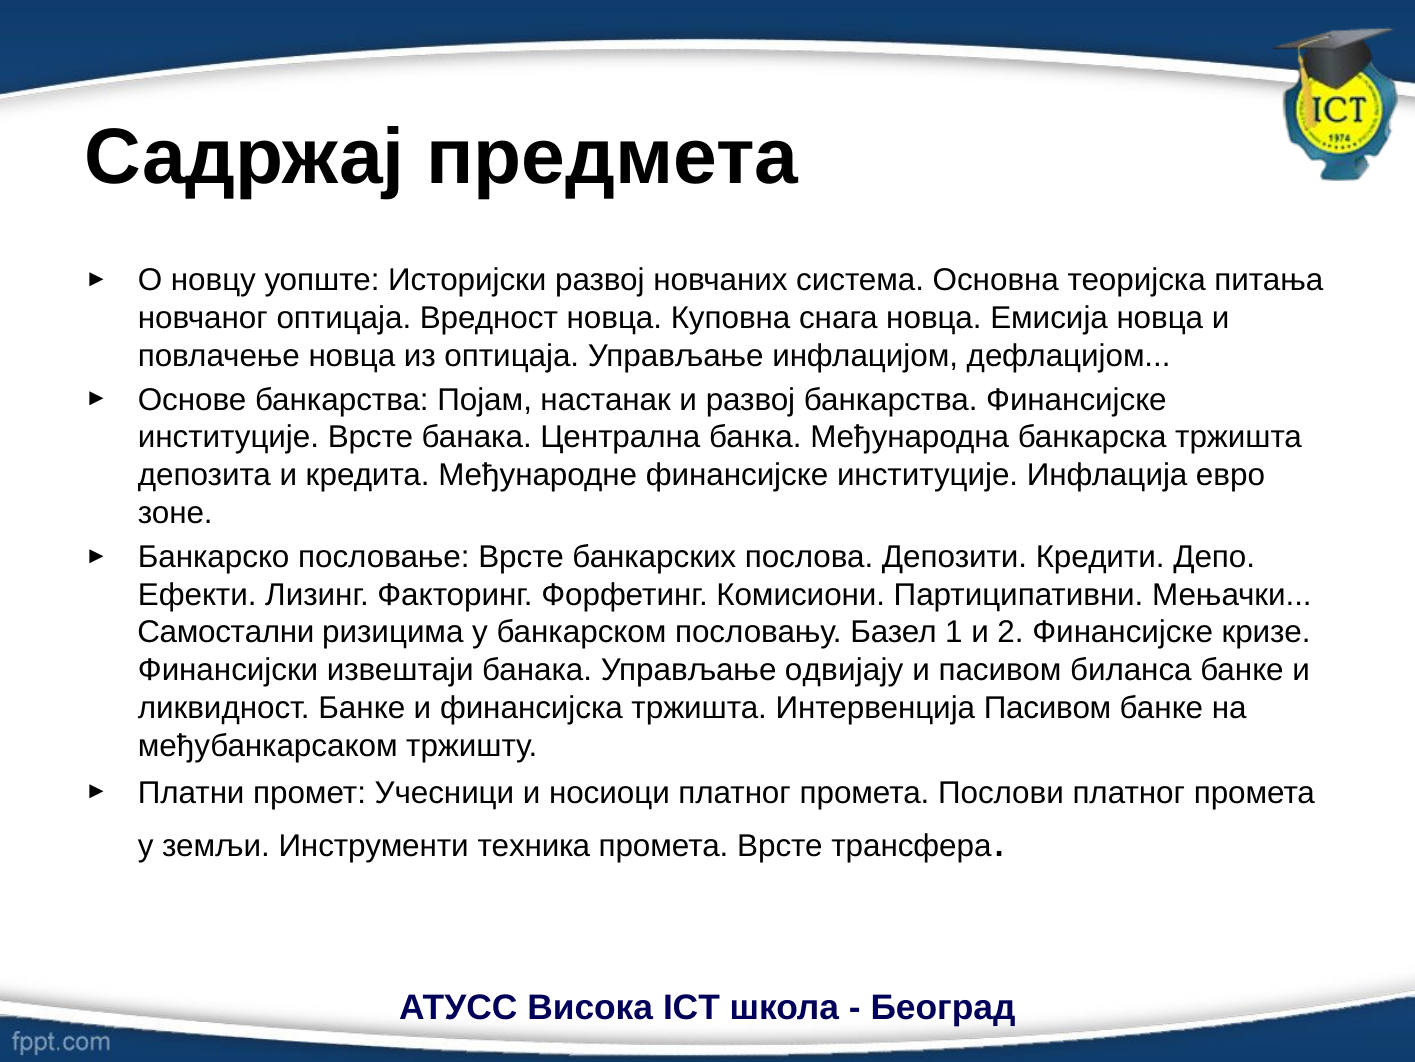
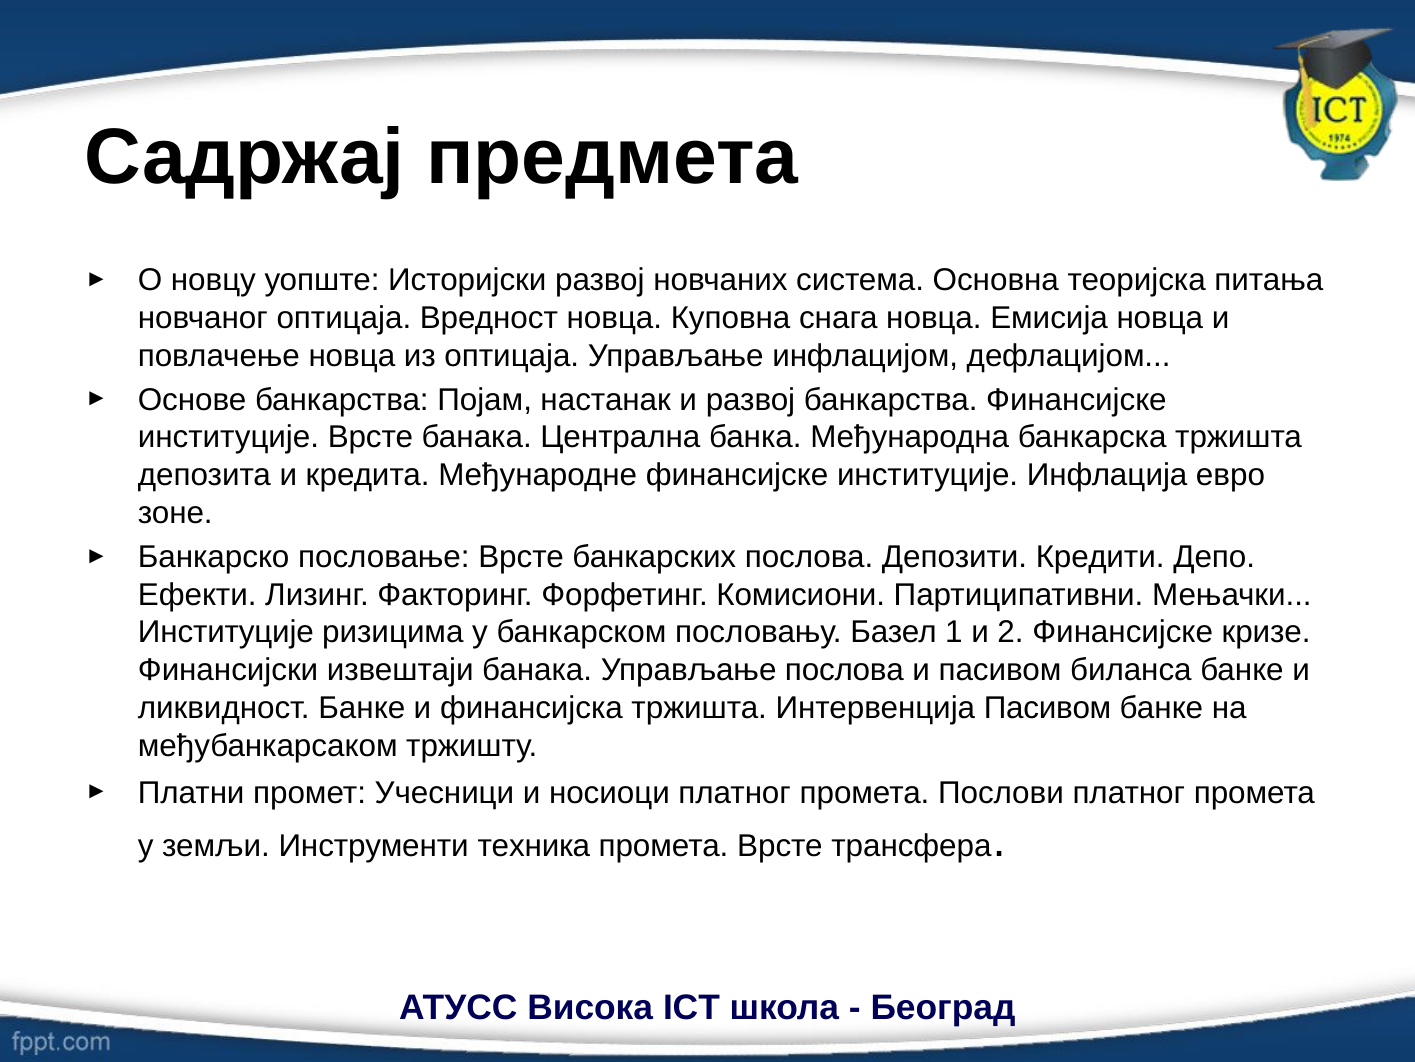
Самостални at (226, 632): Самостални -> Институције
Управљање одвијају: одвијају -> послова
